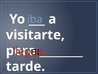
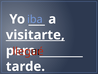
visitarte underline: none -> present
